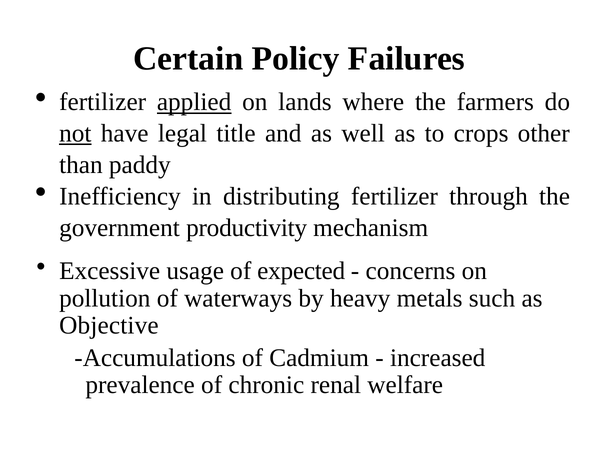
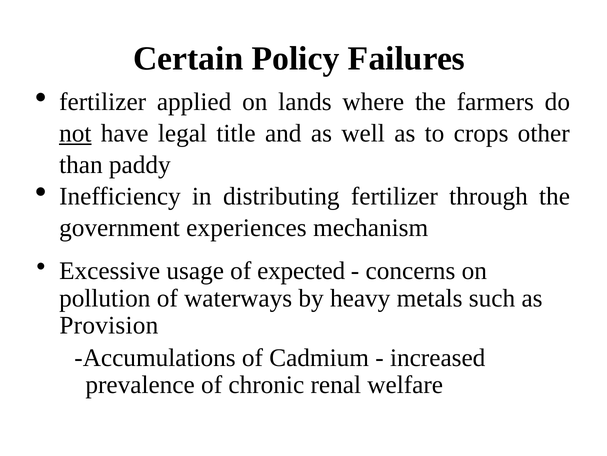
applied underline: present -> none
productivity: productivity -> experiences
Objective: Objective -> Provision
